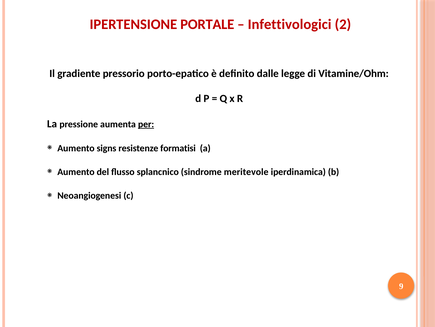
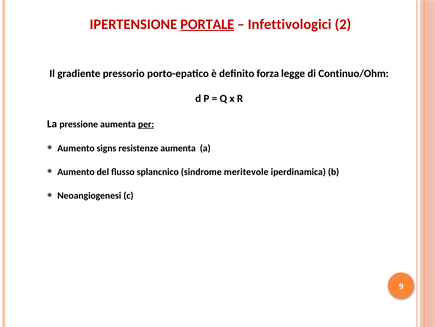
PORTALE underline: none -> present
dalle: dalle -> forza
Vitamine/Ohm: Vitamine/Ohm -> Continuo/Ohm
resistenze formatisi: formatisi -> aumenta
